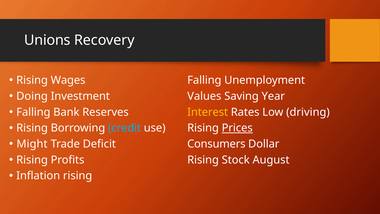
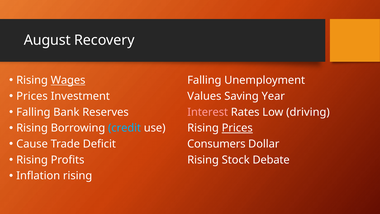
Unions: Unions -> August
Wages underline: none -> present
Doing at (32, 96): Doing -> Prices
Interest colour: yellow -> pink
Might: Might -> Cause
August: August -> Debate
